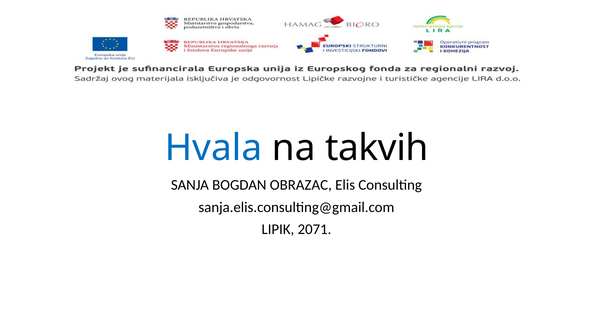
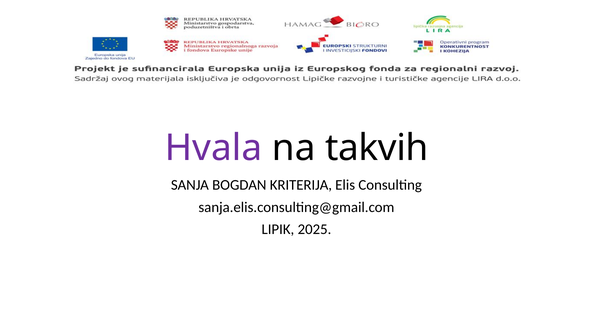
Hvala colour: blue -> purple
OBRAZAC: OBRAZAC -> KRITERIJA
2071: 2071 -> 2025
